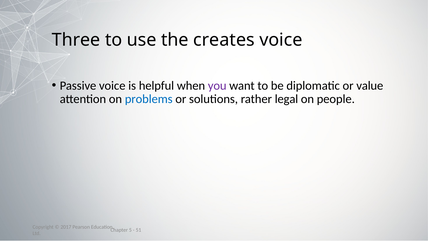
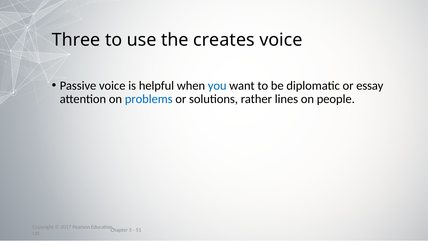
you colour: purple -> blue
value: value -> essay
legal: legal -> lines
